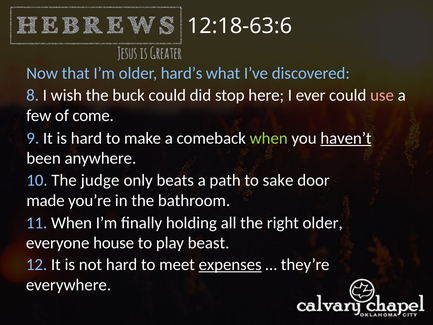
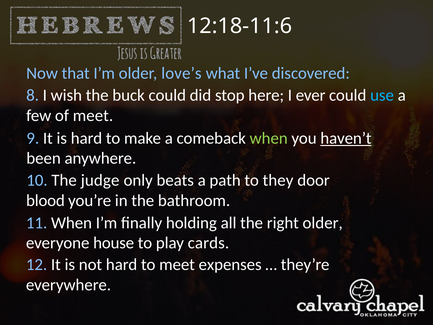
12:18-63:6: 12:18-63:6 -> 12:18-11:6
hard’s: hard’s -> love’s
use colour: pink -> light blue
of come: come -> meet
sake: sake -> they
made: made -> blood
beast: beast -> cards
expenses underline: present -> none
